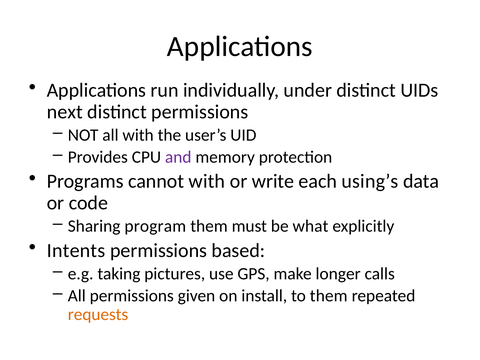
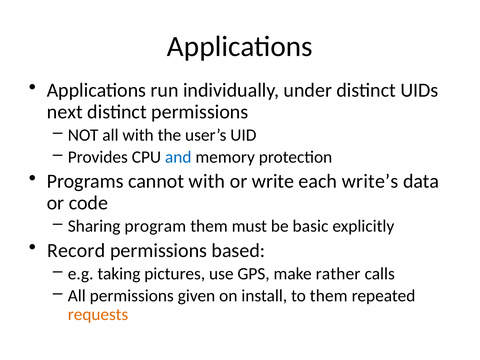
and colour: purple -> blue
using’s: using’s -> write’s
what: what -> basic
Intents: Intents -> Record
longer: longer -> rather
